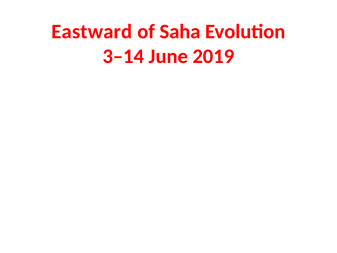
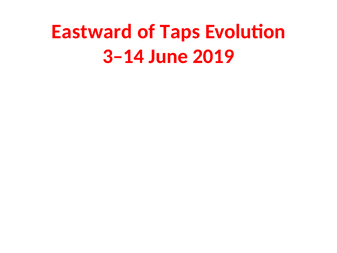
Saha: Saha -> Taps
